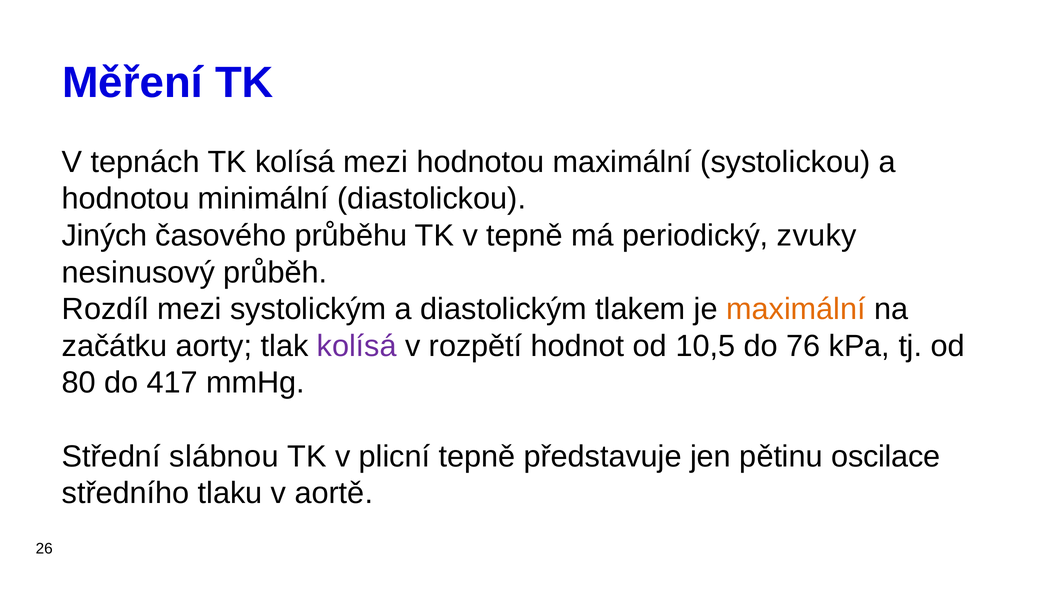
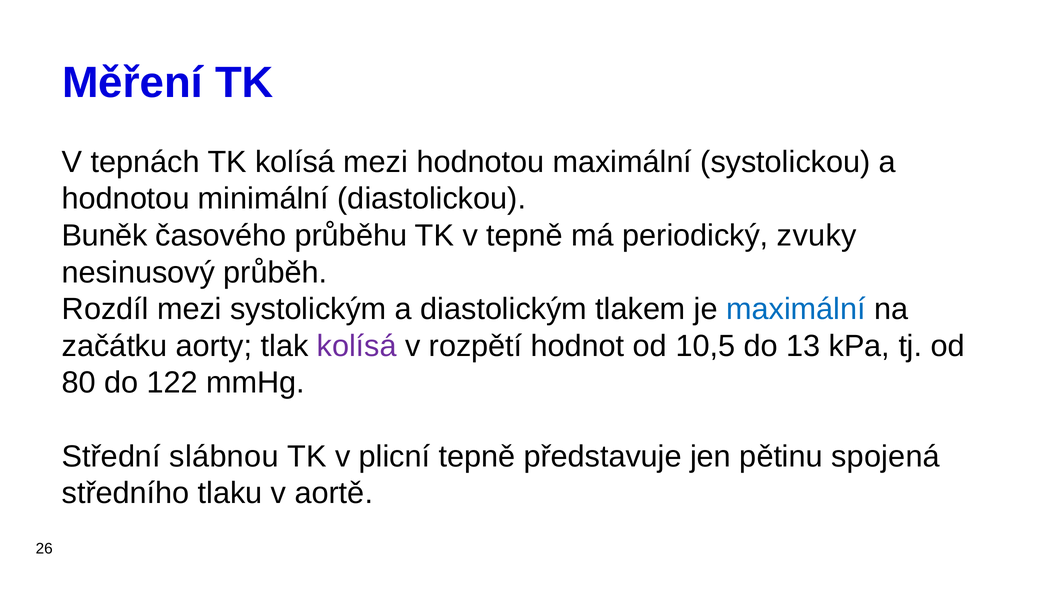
Jiných: Jiných -> Buněk
maximální at (796, 309) colour: orange -> blue
76: 76 -> 13
417: 417 -> 122
oscilace: oscilace -> spojená
